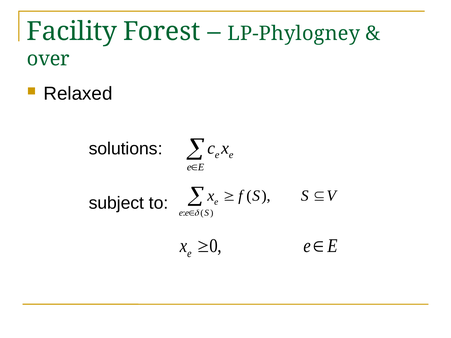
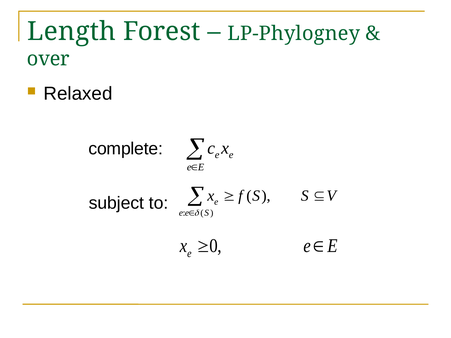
Facility: Facility -> Length
solutions: solutions -> complete
